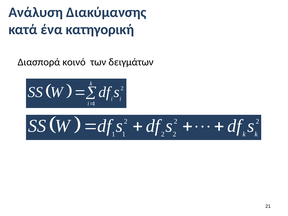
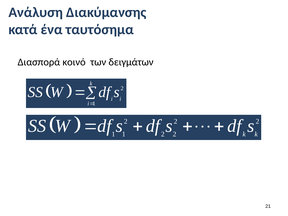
κατηγορική: κατηγορική -> ταυτόσημα
